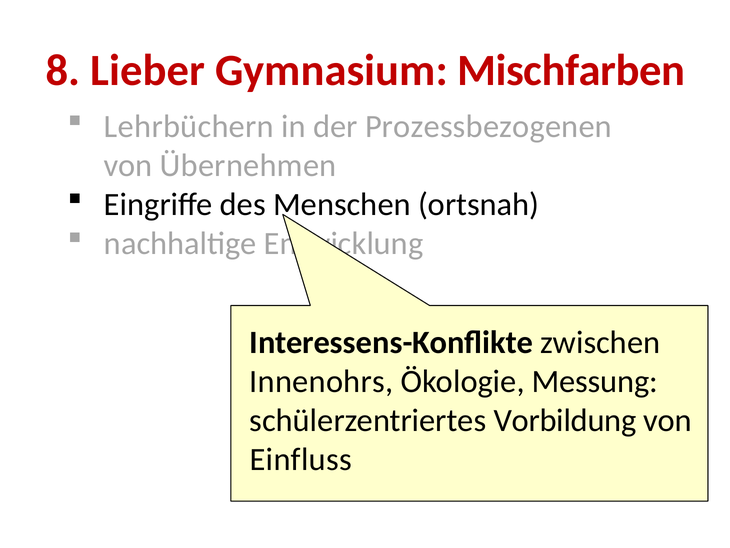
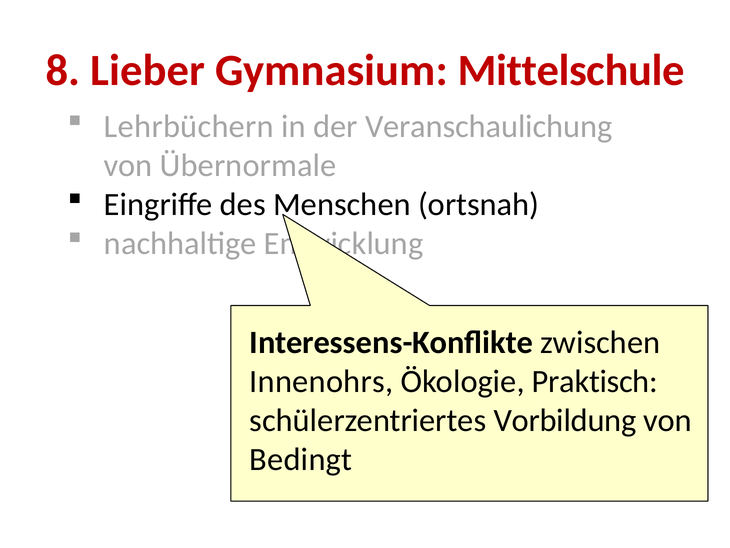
Mischfarben: Mischfarben -> Mittelschule
Prozessbezogenen: Prozessbezogenen -> Veranschaulichung
Übernehmen: Übernehmen -> Übernormale
Messung: Messung -> Praktisch
Einfluss: Einfluss -> Bedingt
